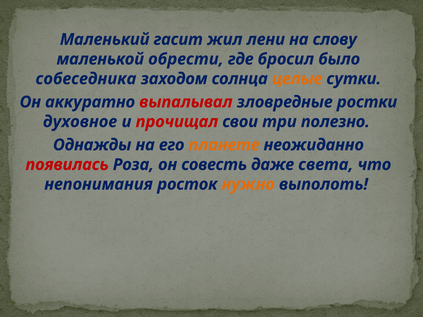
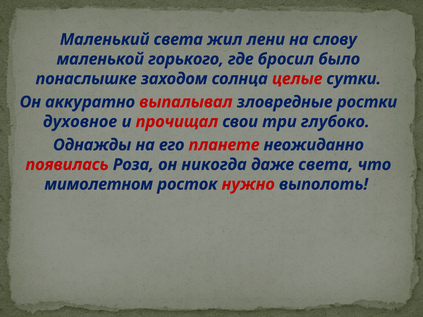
Маленький гасит: гасит -> света
обрести: обрести -> горького
собеседника: собеседника -> понаслышке
целые colour: orange -> red
полезно: полезно -> глубоко
планете colour: orange -> red
совесть: совесть -> никогда
непонимания: непонимания -> мимолетном
нужно colour: orange -> red
